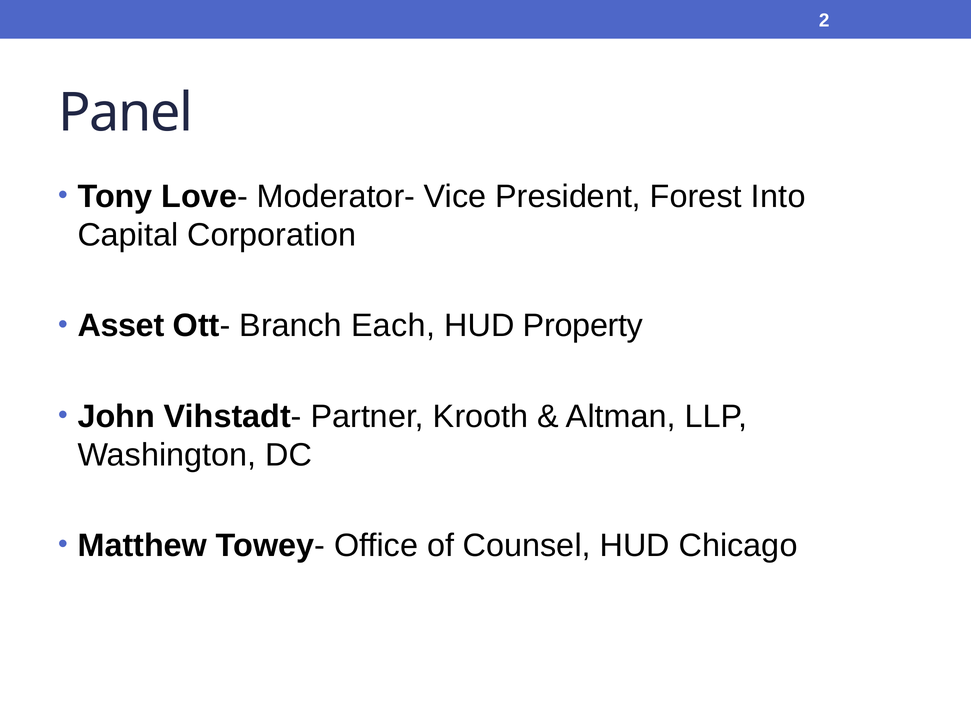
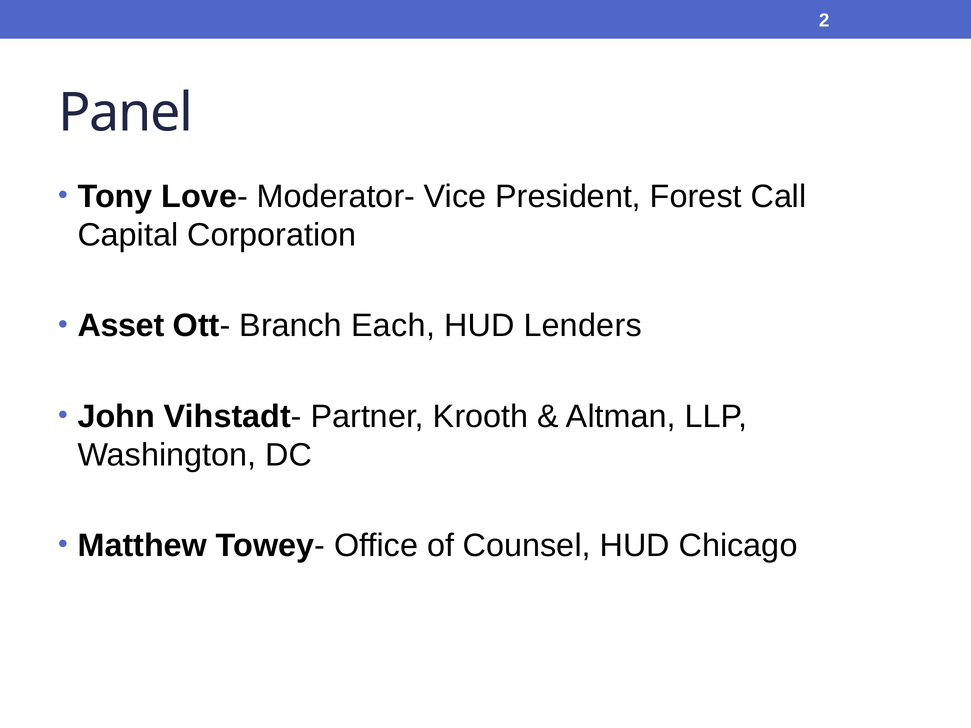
Into: Into -> Call
Property: Property -> Lenders
